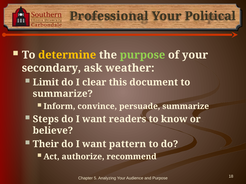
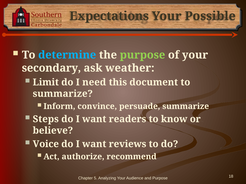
Professional: Professional -> Expectations
Political: Political -> Possible
determine colour: yellow -> light blue
clear: clear -> need
Their: Their -> Voice
pattern: pattern -> reviews
